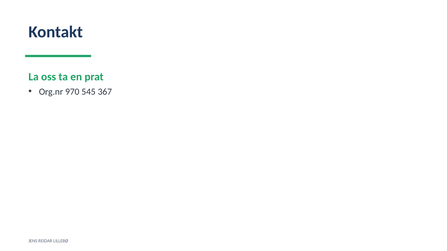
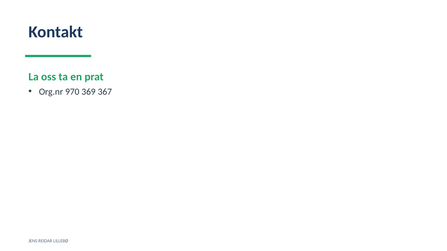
545: 545 -> 369
